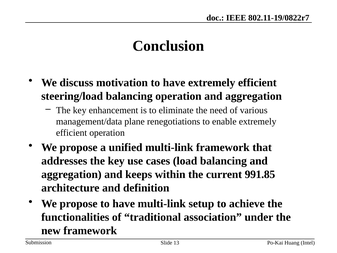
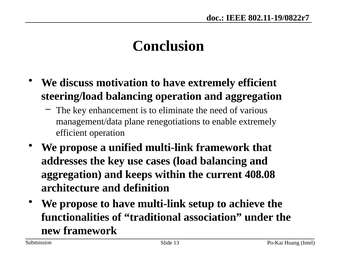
991.85: 991.85 -> 408.08
